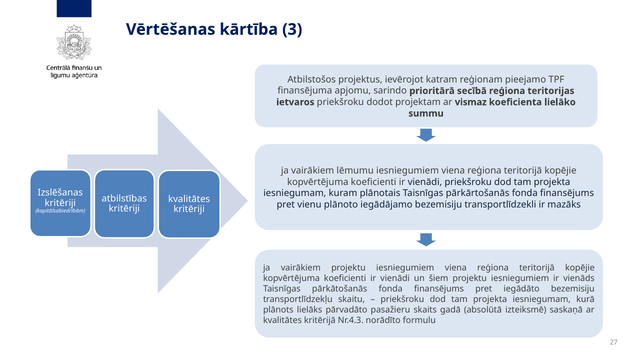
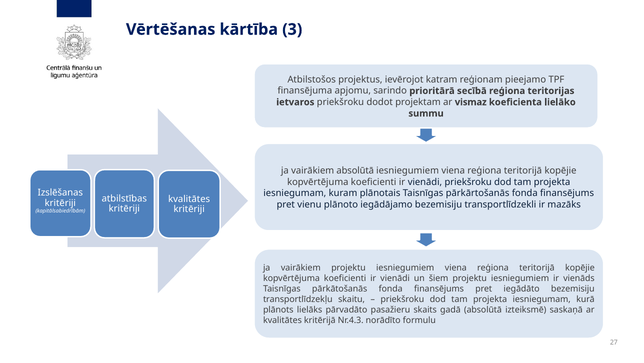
vairākiem lēmumu: lēmumu -> absolūtā
